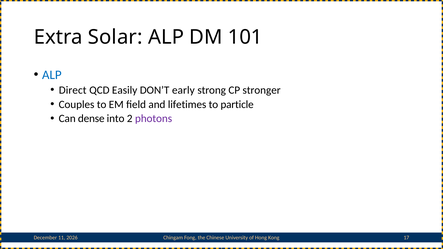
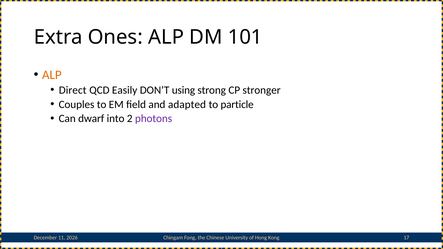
Solar: Solar -> Ones
ALP at (52, 75) colour: blue -> orange
early: early -> using
lifetimes: lifetimes -> adapted
dense: dense -> dwarf
